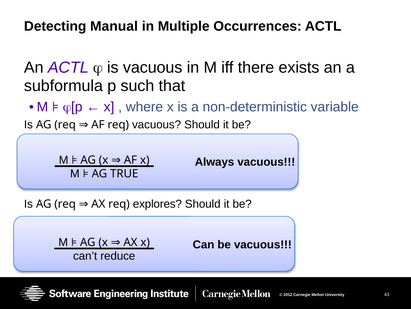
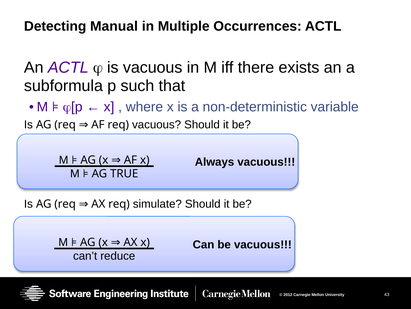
explores: explores -> simulate
